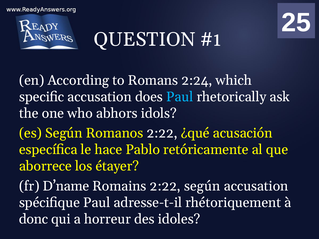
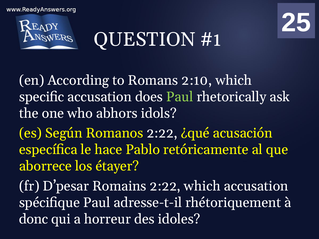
2:24: 2:24 -> 2:10
Paul at (180, 97) colour: light blue -> light green
D’name: D’name -> D’pesar
2:22 según: según -> which
